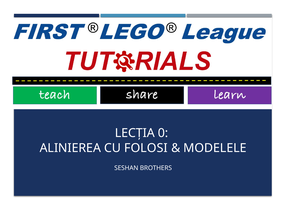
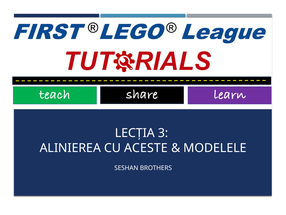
0: 0 -> 3
FOLOSI: FOLOSI -> ACESTE
